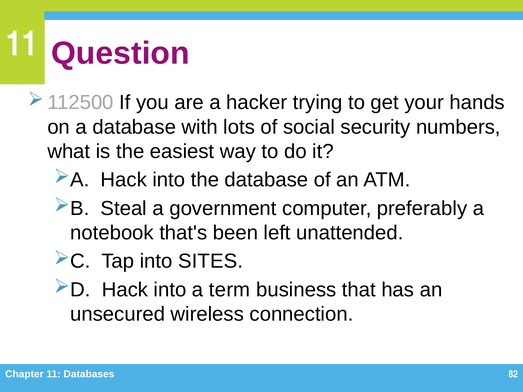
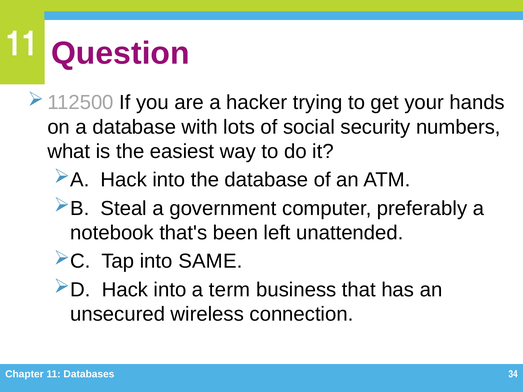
SITES: SITES -> SAME
82: 82 -> 34
